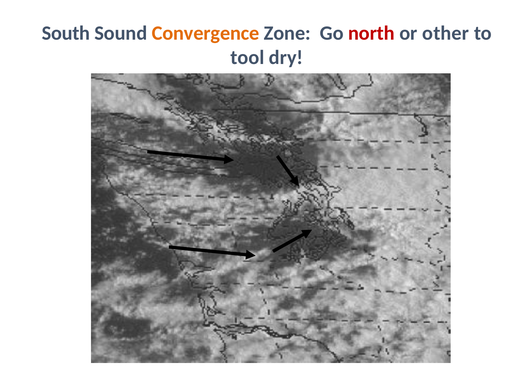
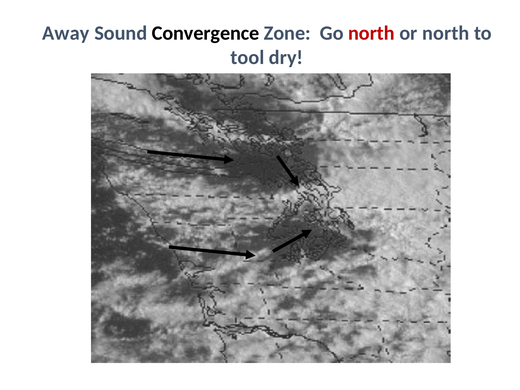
South: South -> Away
Convergence colour: orange -> black
or other: other -> north
